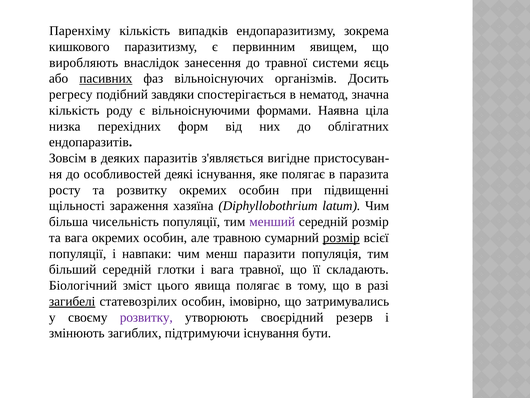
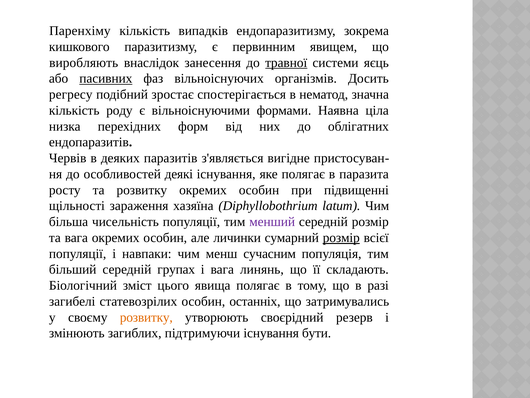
травної at (286, 63) underline: none -> present
завдяки: завдяки -> зростає
Зовсім: Зовсім -> Червів
травною: травною -> личинки
паразити: паразити -> сучасним
глотки: глотки -> групах
вага травної: травної -> линянь
загибелі underline: present -> none
імовірно: імовірно -> останніх
розвитку at (146, 317) colour: purple -> orange
